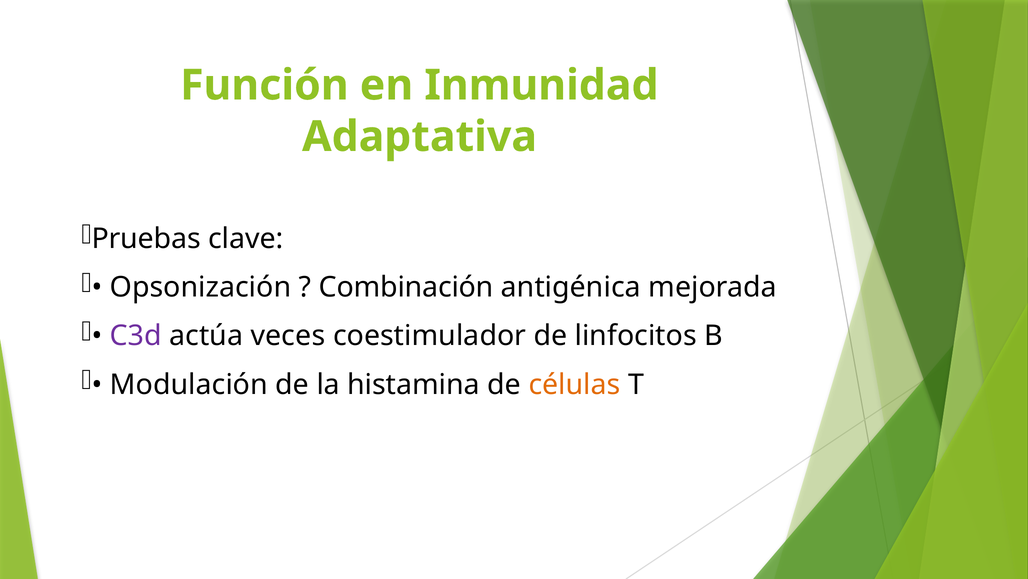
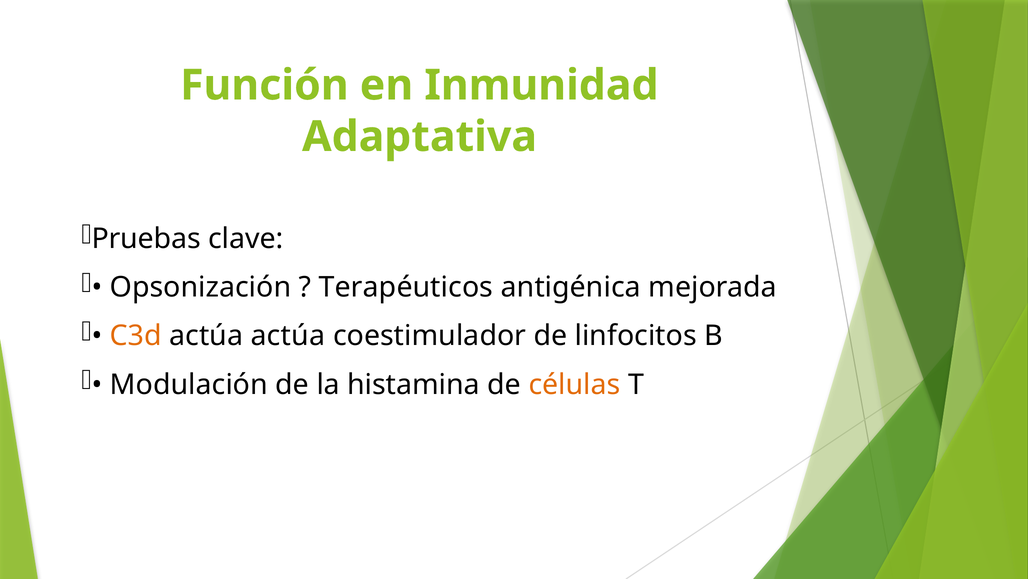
Combinación: Combinación -> Terapéuticos
C3d colour: purple -> orange
actúa veces: veces -> actúa
